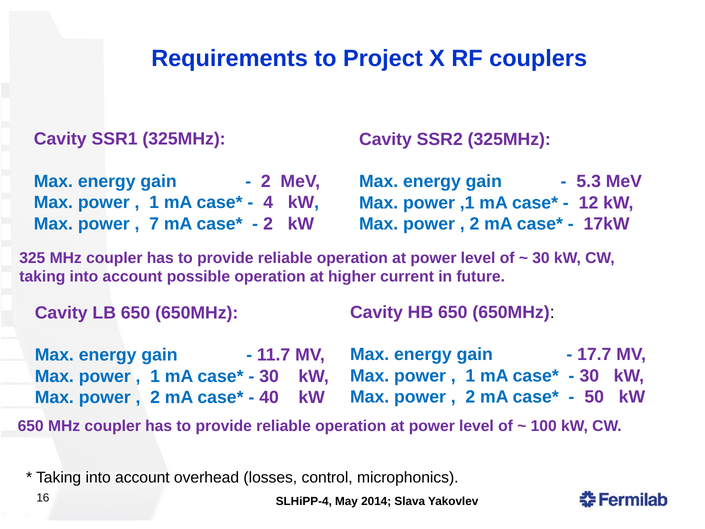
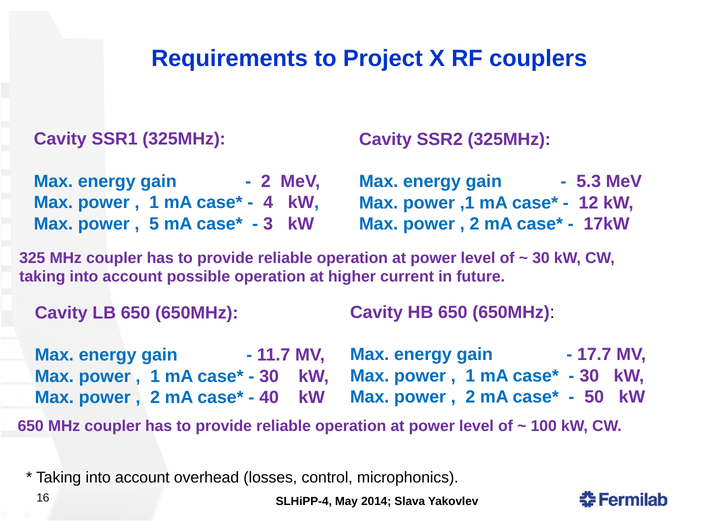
7: 7 -> 5
2 at (268, 224): 2 -> 3
